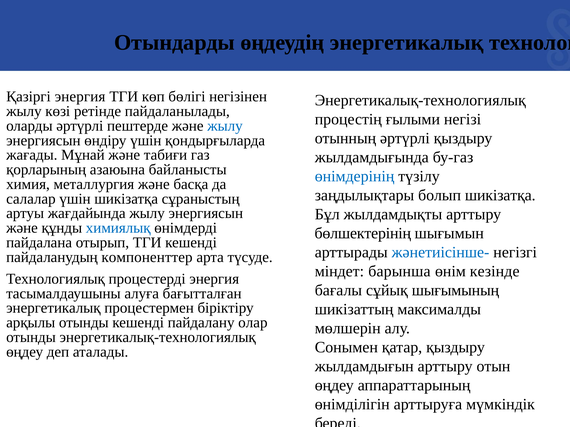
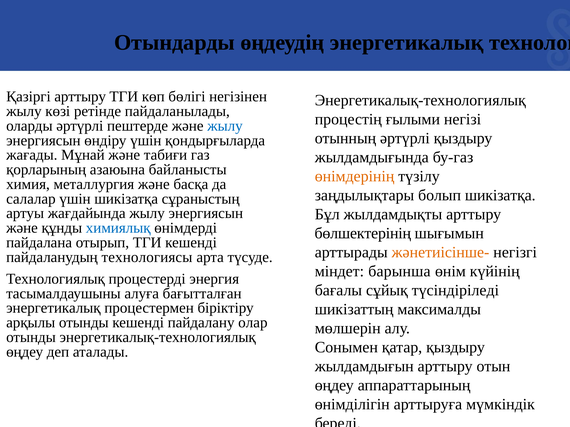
Қазіргі энергия: энергия -> арттыру
өнімдерінің colour: blue -> orange
жәнетиісінше- colour: blue -> orange
пайдаланудың компоненттер: компоненттер -> технологиясы
кезінде: кезінде -> күйінің
шығымының: шығымының -> түсіндіріледі
